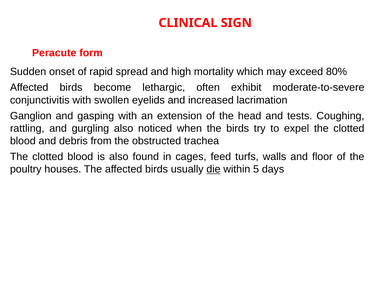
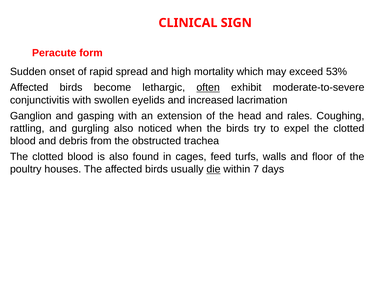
80%: 80% -> 53%
often underline: none -> present
tests: tests -> rales
5: 5 -> 7
